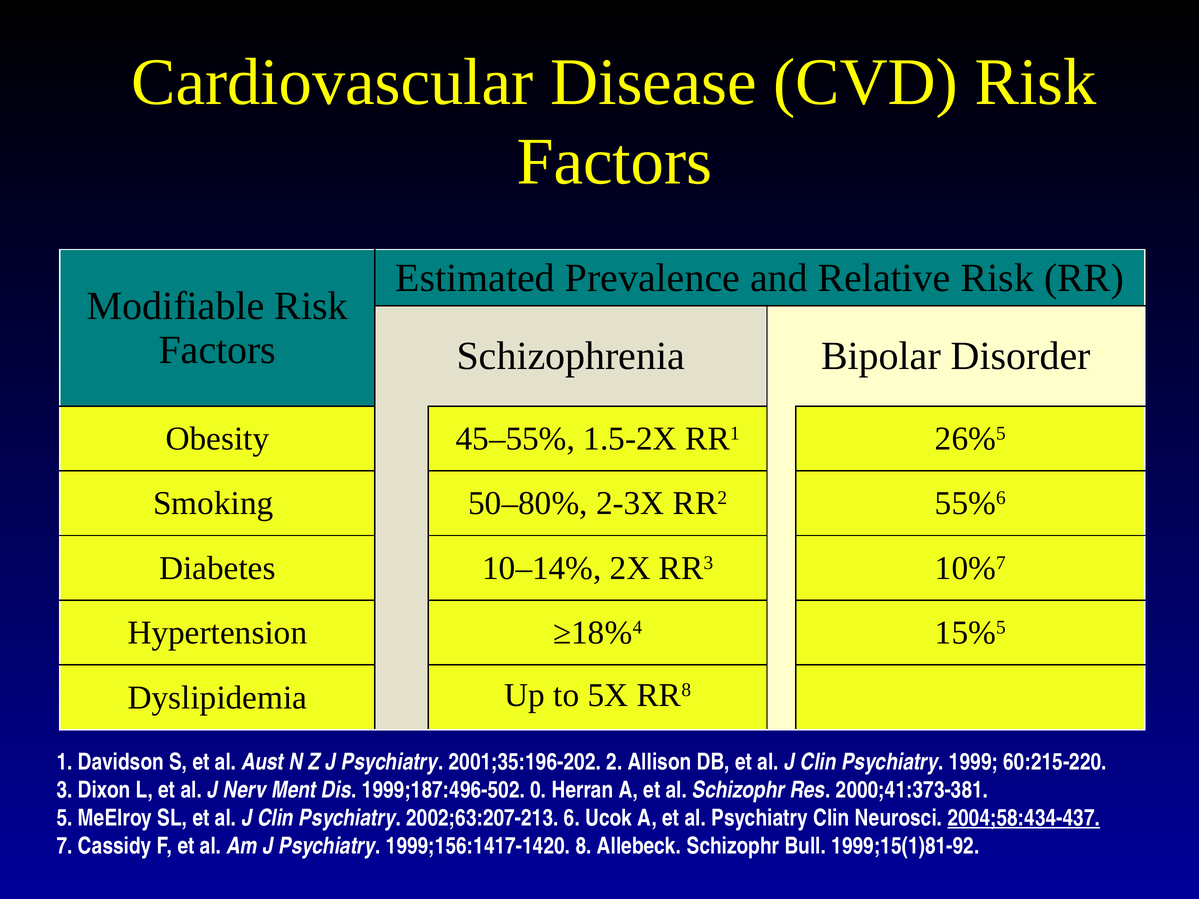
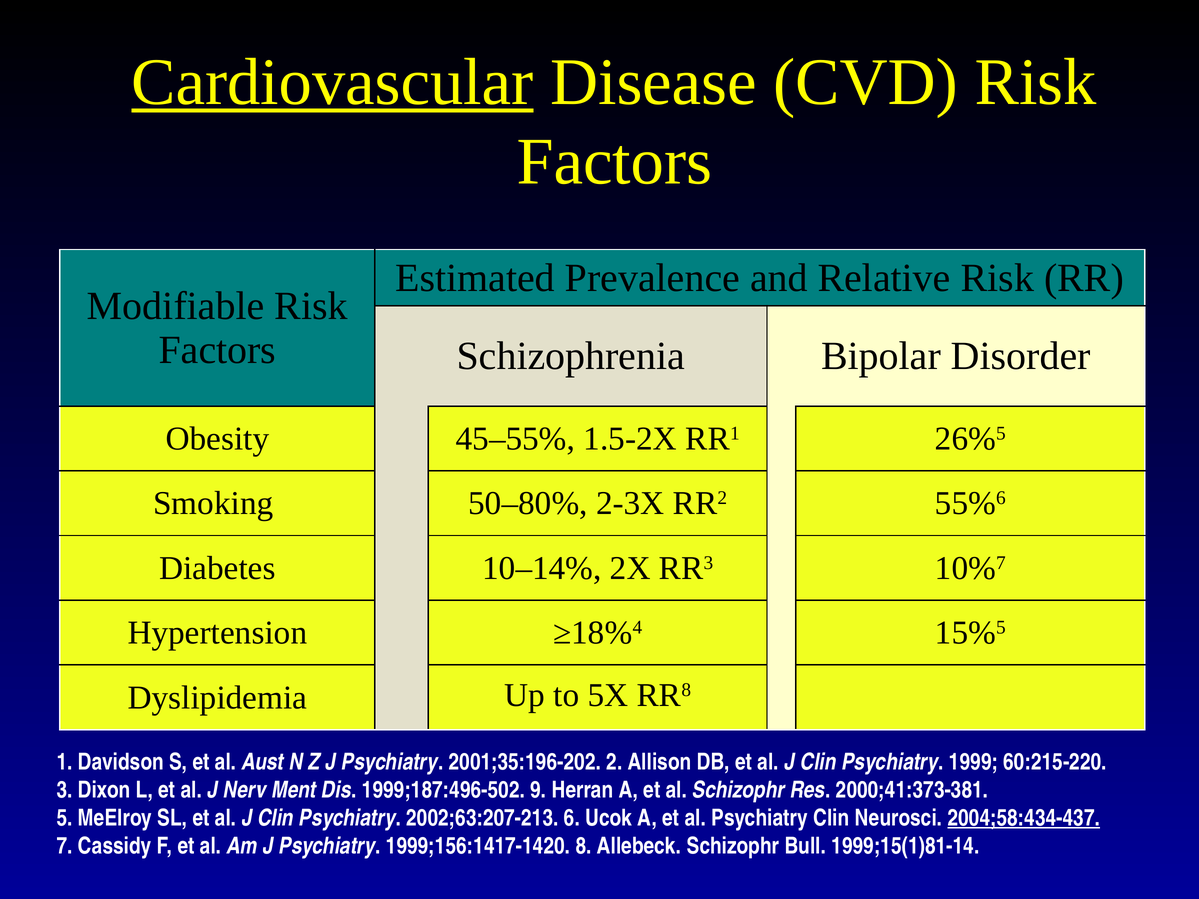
Cardiovascular underline: none -> present
0: 0 -> 9
1999;15(1)81-92: 1999;15(1)81-92 -> 1999;15(1)81-14
